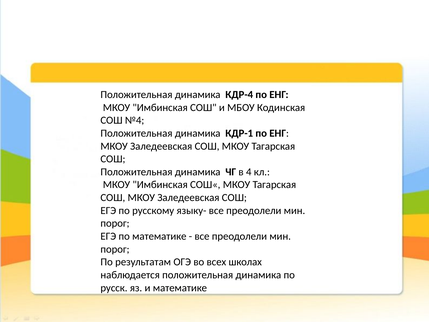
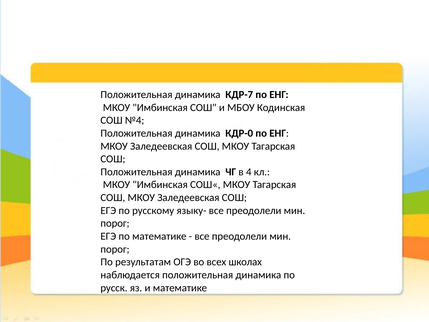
КДР-4: КДР-4 -> КДР-7
КДР-1: КДР-1 -> КДР-0
